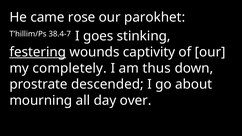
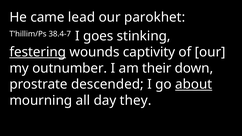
rose: rose -> lead
completely: completely -> outnumber
thus: thus -> their
about underline: none -> present
over: over -> they
